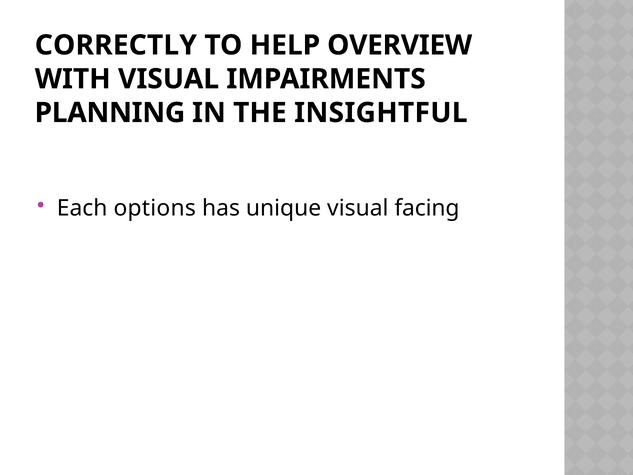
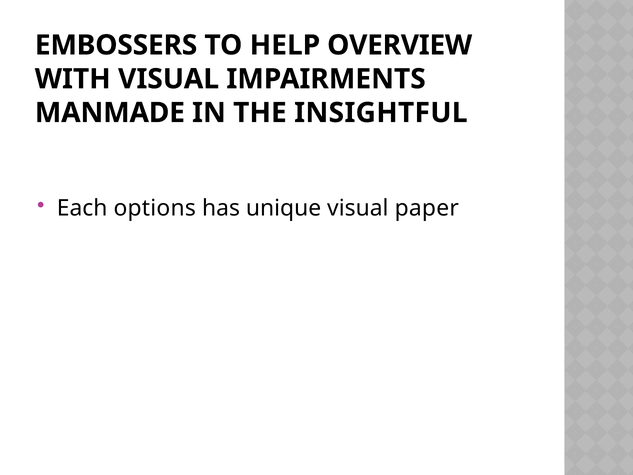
CORRECTLY: CORRECTLY -> EMBOSSERS
PLANNING: PLANNING -> MANMADE
facing: facing -> paper
